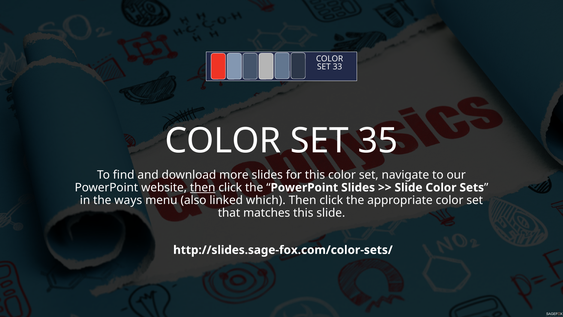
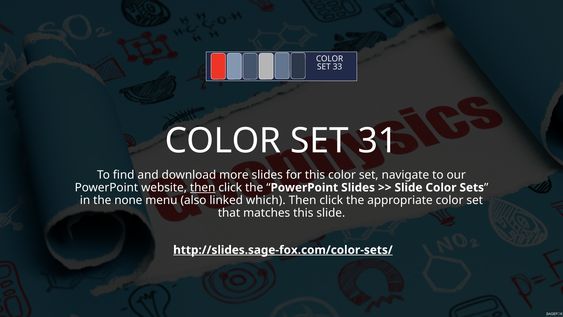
35: 35 -> 31
ways: ways -> none
http://slides.sage-fox.com/color-sets/ underline: none -> present
